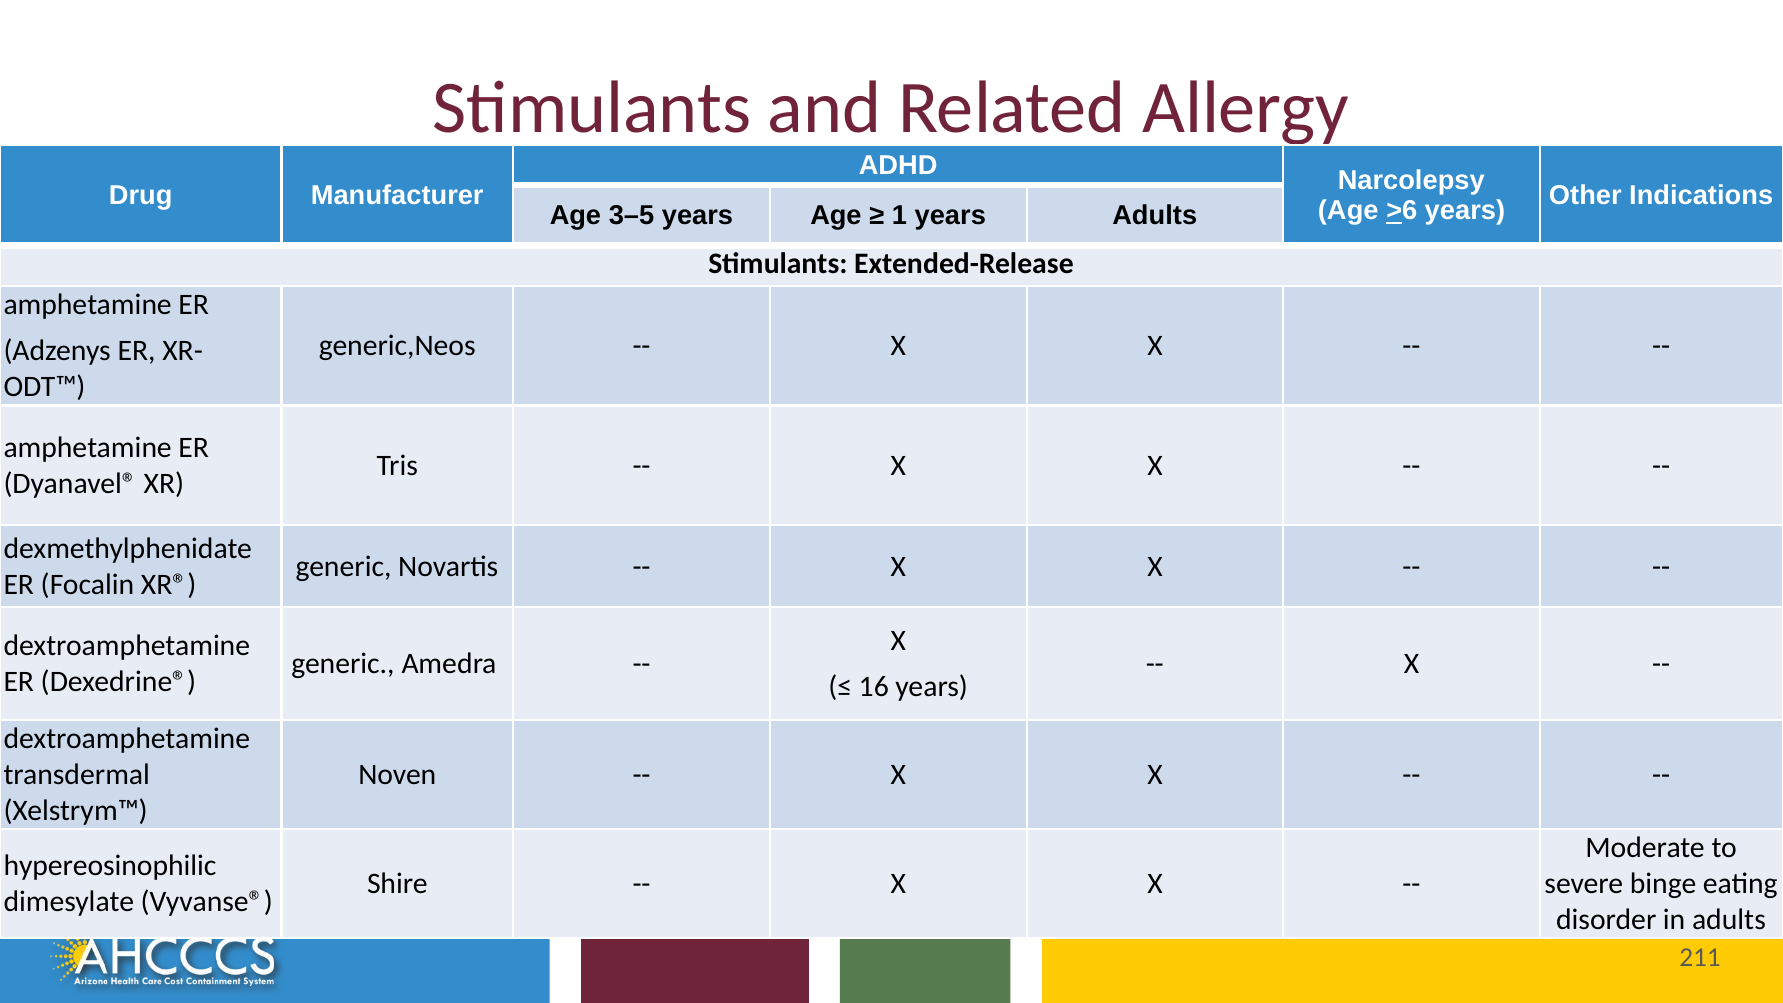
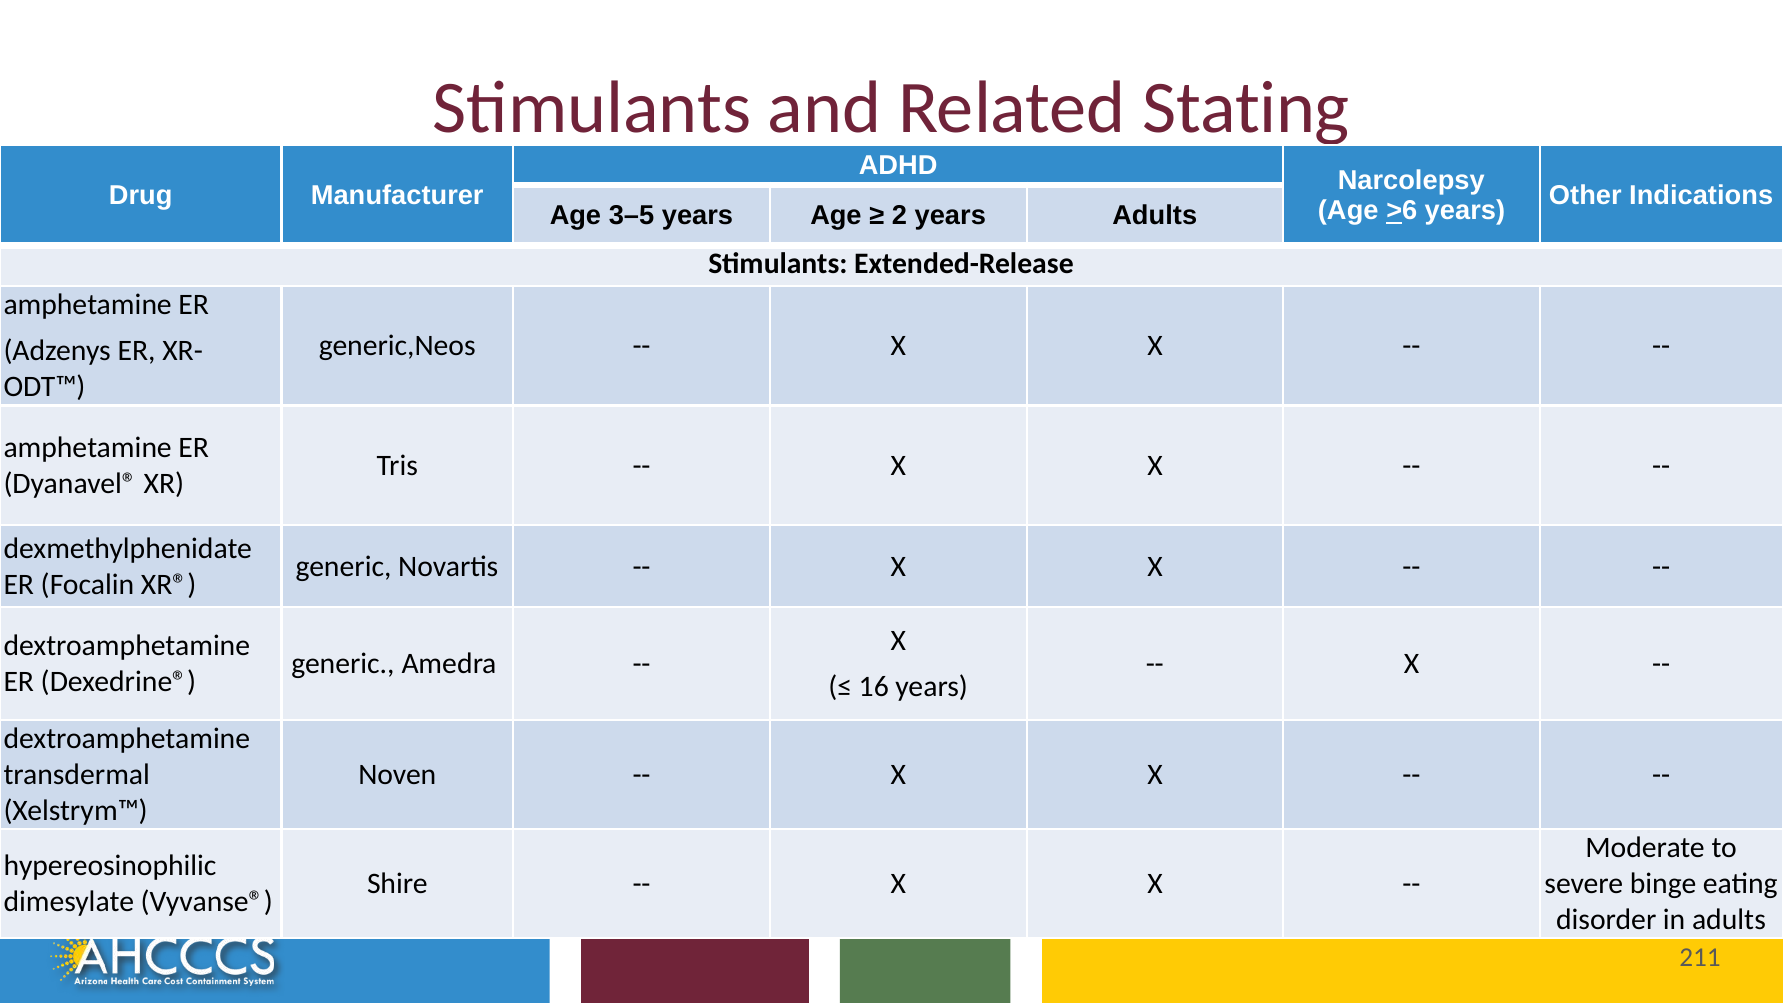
Allergy: Allergy -> Stating
1: 1 -> 2
